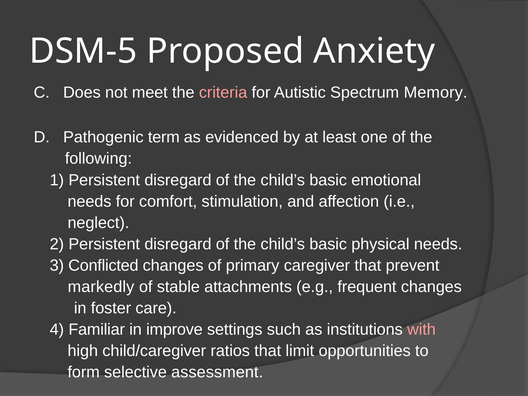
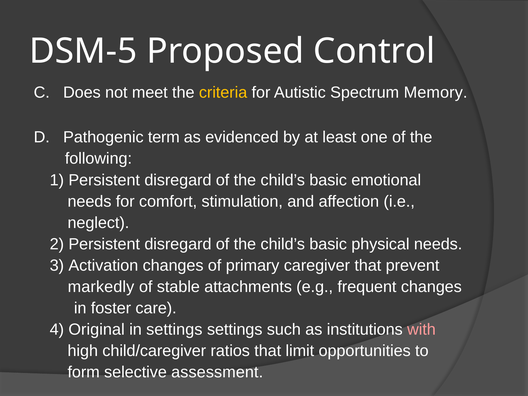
Anxiety: Anxiety -> Control
criteria colour: pink -> yellow
Conflicted: Conflicted -> Activation
Familiar: Familiar -> Original
in improve: improve -> settings
